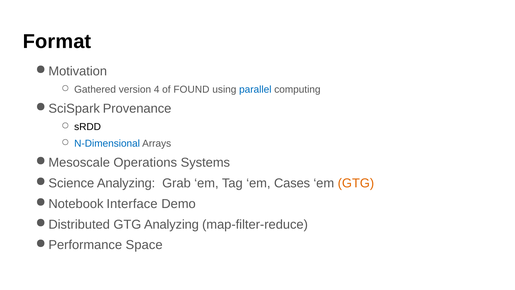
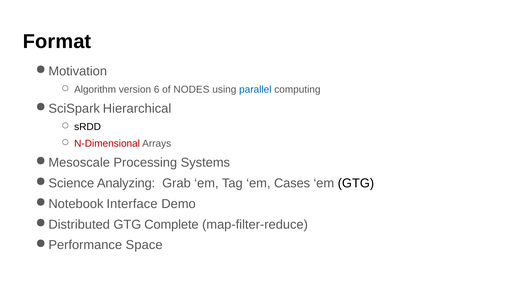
Gathered: Gathered -> Algorithm
4: 4 -> 6
FOUND: FOUND -> NODES
Provenance: Provenance -> Hierarchical
N-Dimensional colour: blue -> red
Operations: Operations -> Processing
GTG at (356, 183) colour: orange -> black
GTG Analyzing: Analyzing -> Complete
